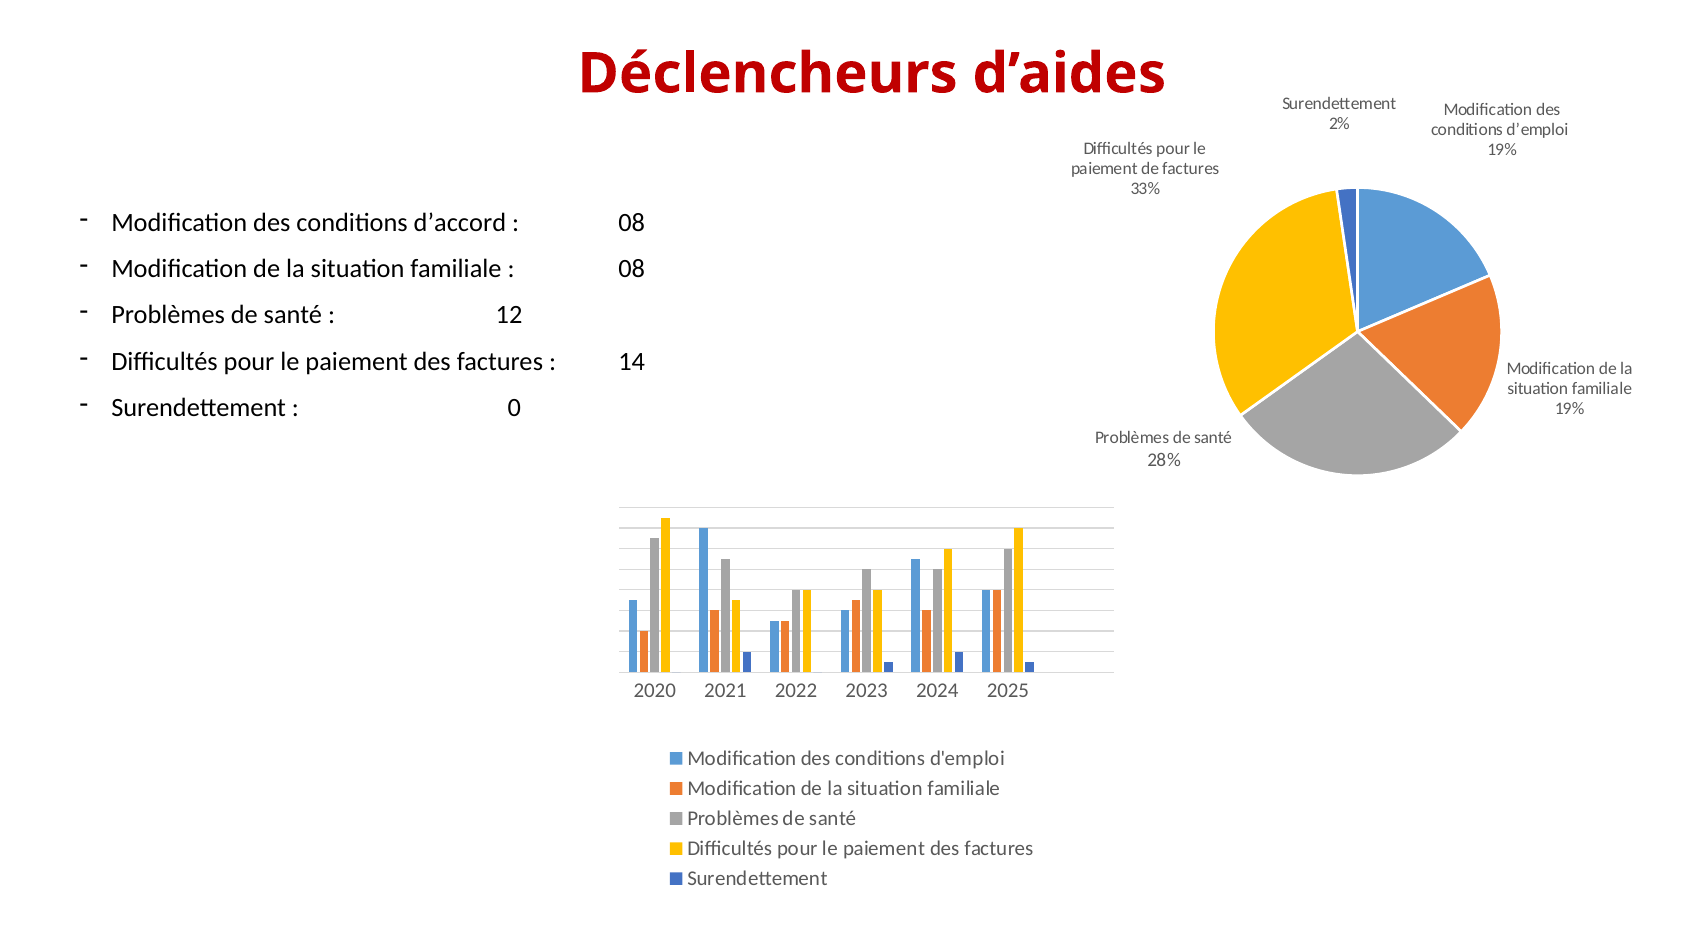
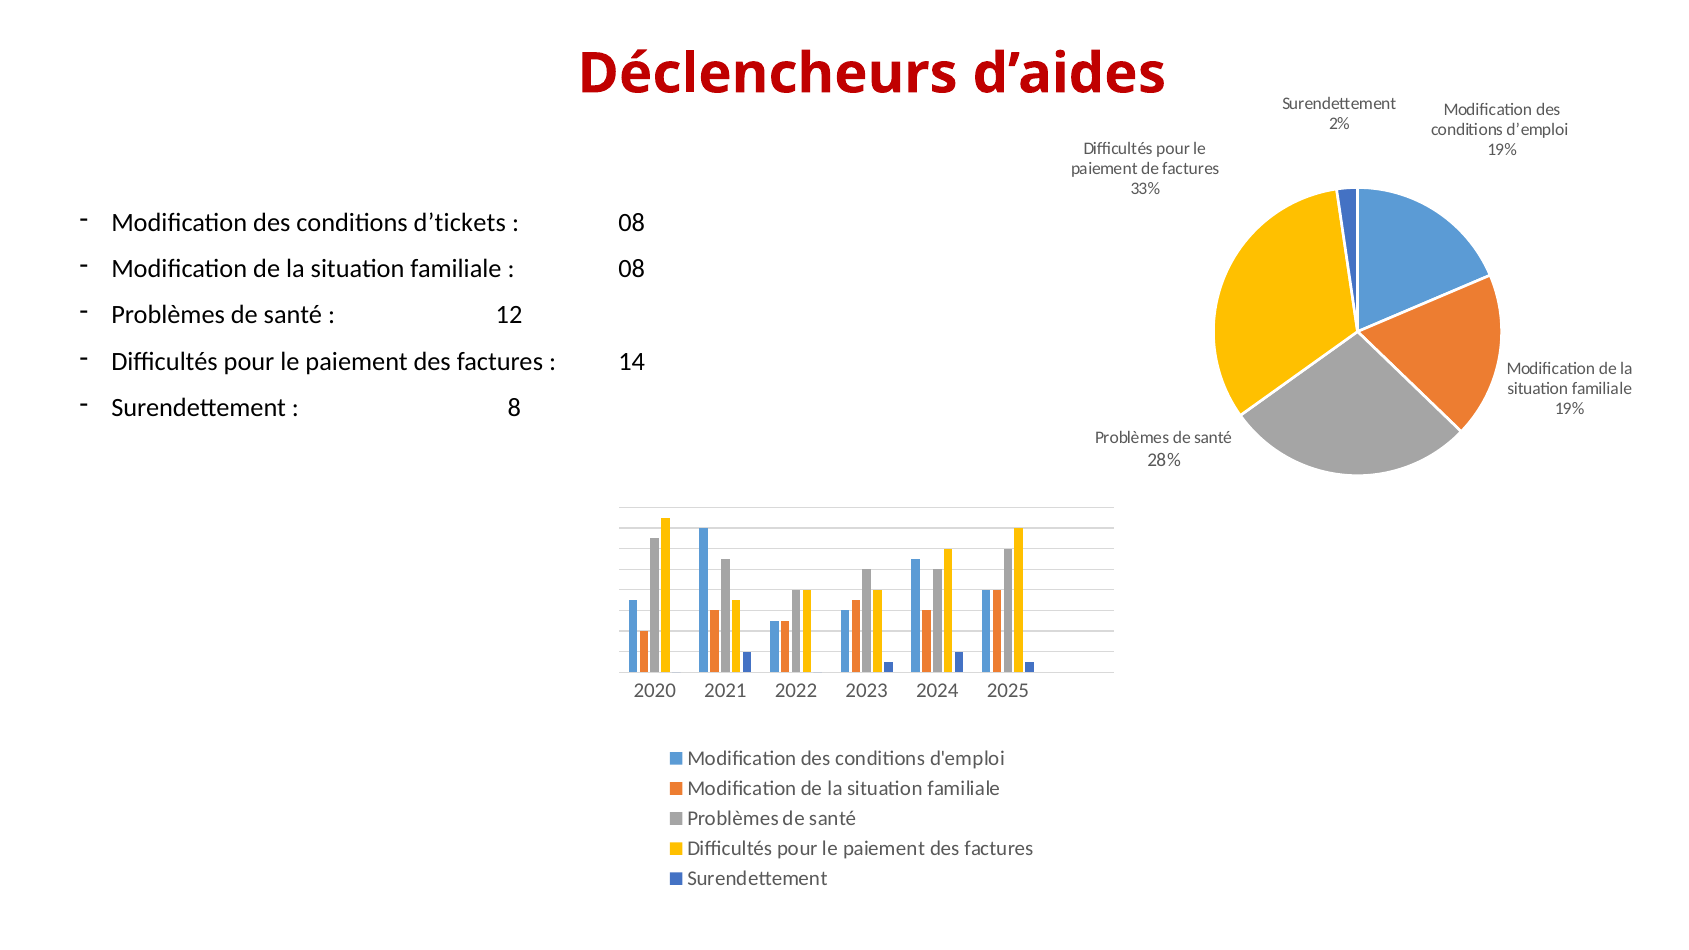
d’accord: d’accord -> d’tickets
0: 0 -> 8
